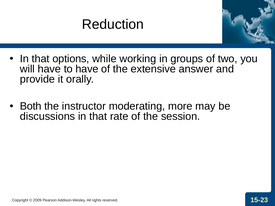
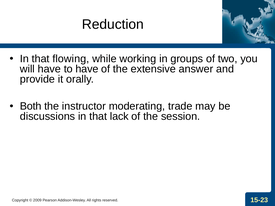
options: options -> flowing
more: more -> trade
rate: rate -> lack
